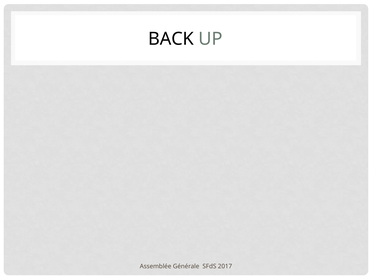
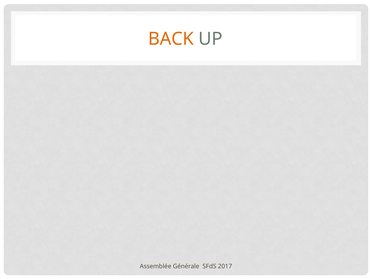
BACK colour: black -> orange
